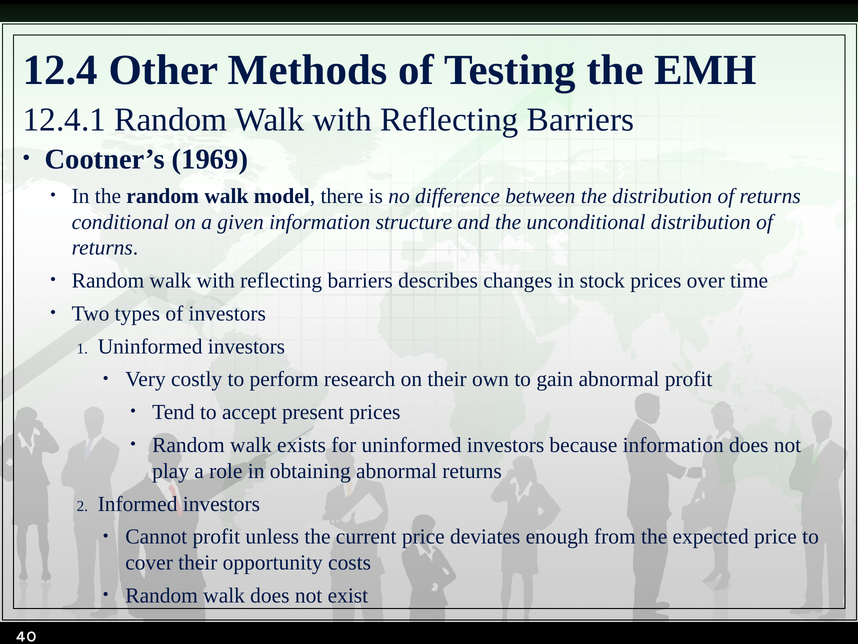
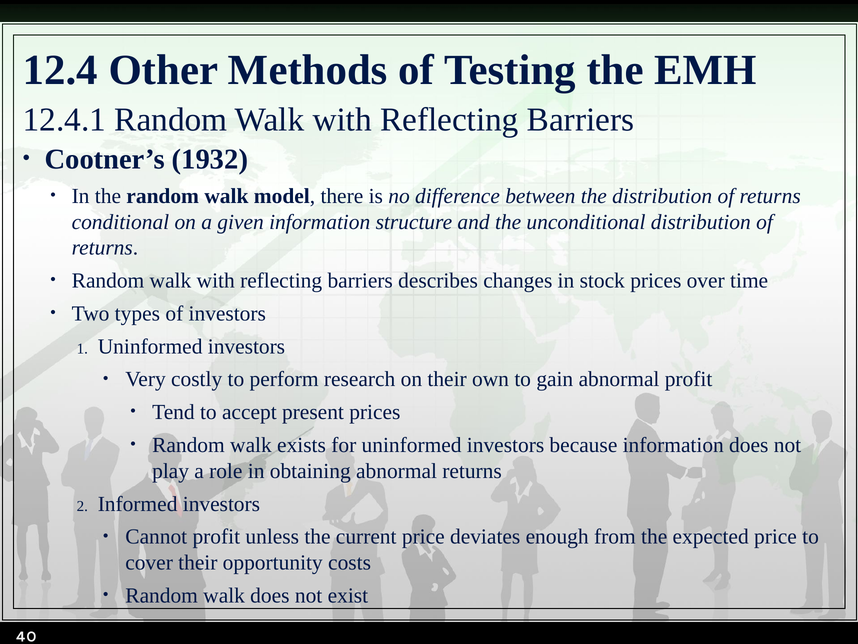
1969: 1969 -> 1932
